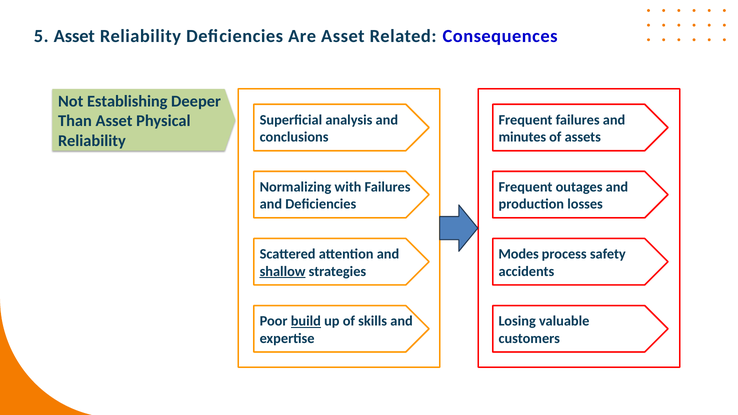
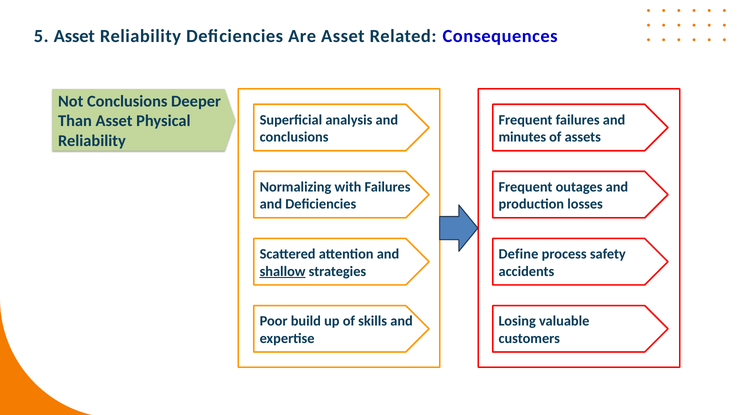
Not Establishing: Establishing -> Conclusions
Modes: Modes -> Define
build underline: present -> none
